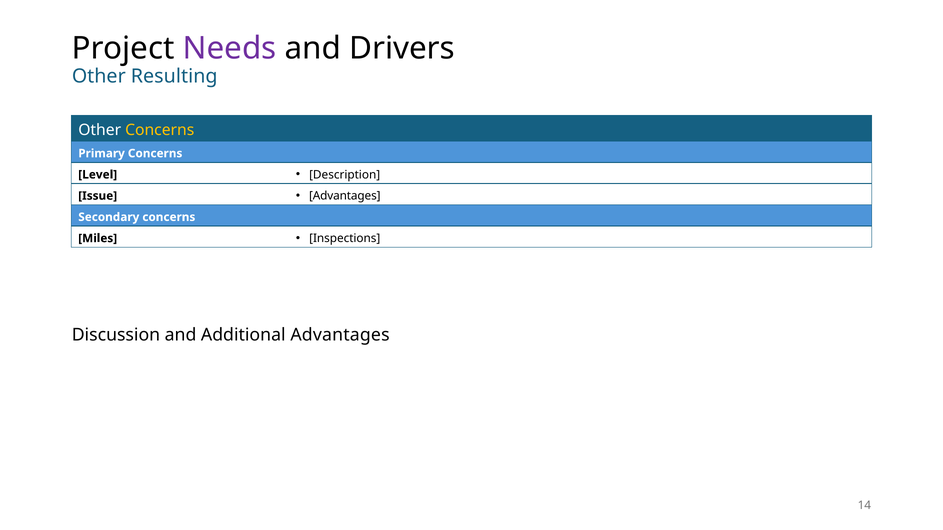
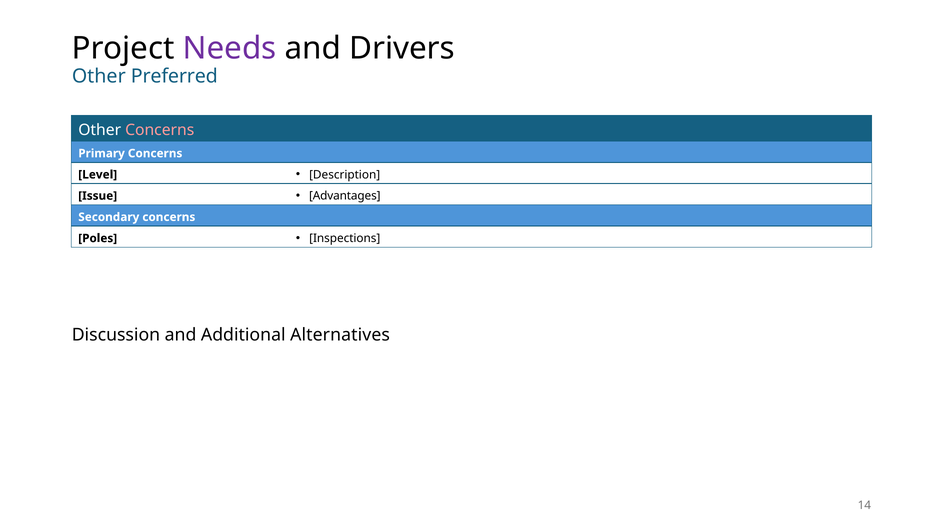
Resulting: Resulting -> Preferred
Concerns at (160, 130) colour: yellow -> pink
Miles: Miles -> Poles
Additional Advantages: Advantages -> Alternatives
